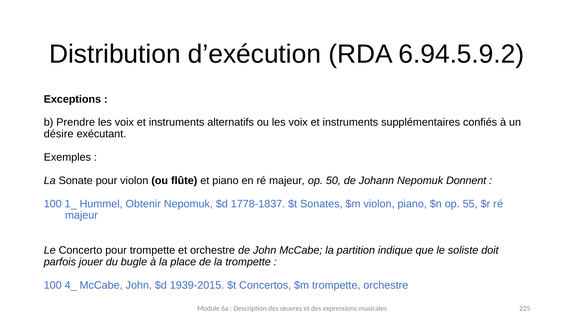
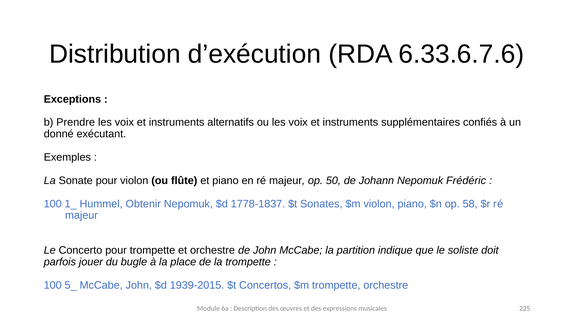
6.94.5.9.2: 6.94.5.9.2 -> 6.33.6.7.6
désire: désire -> donné
Donnent: Donnent -> Frédéric
55: 55 -> 58
4_: 4_ -> 5_
